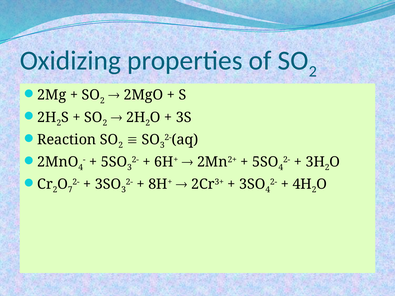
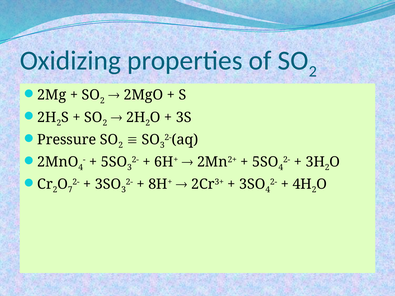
Reaction: Reaction -> Pressure
